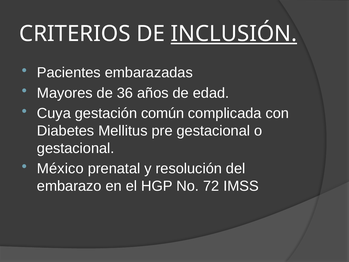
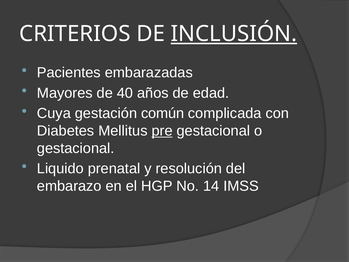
36: 36 -> 40
pre underline: none -> present
México: México -> Liquido
72: 72 -> 14
